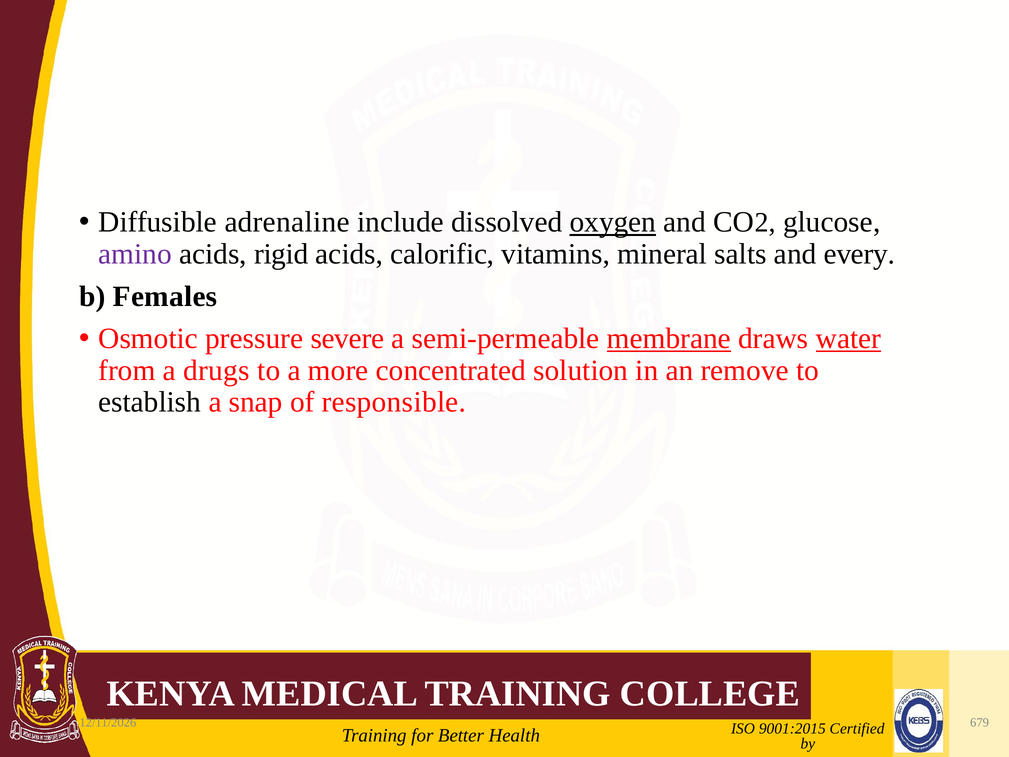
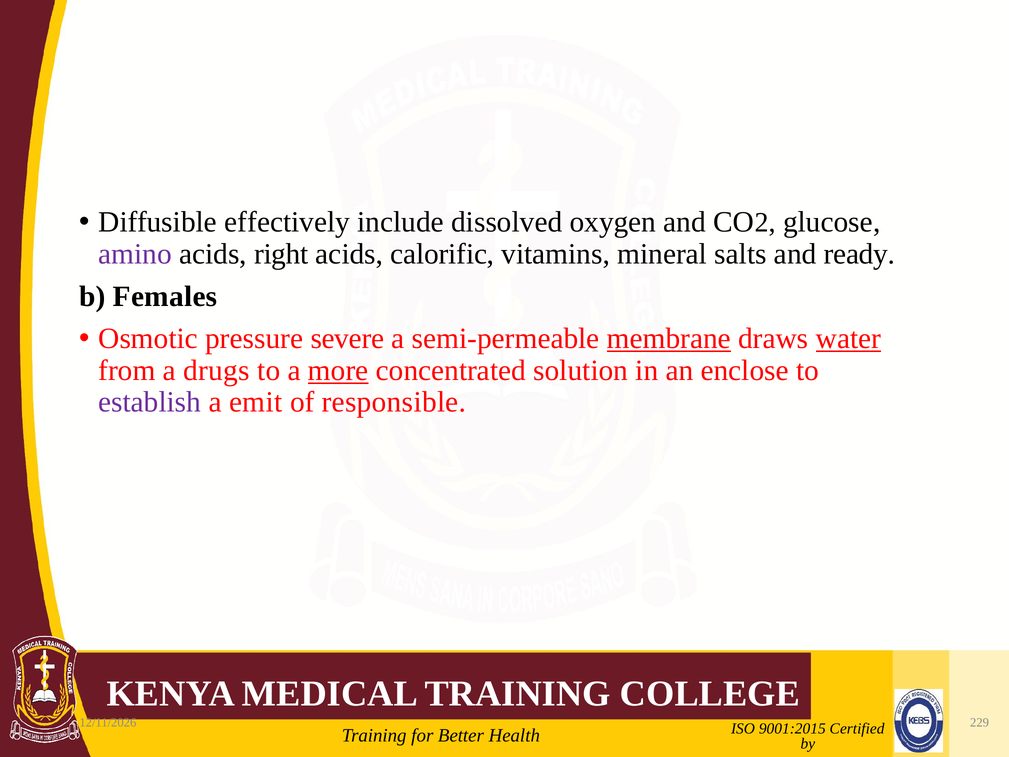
adrenaline: adrenaline -> effectively
oxygen underline: present -> none
rigid: rigid -> right
every: every -> ready
more underline: none -> present
remove: remove -> enclose
establish colour: black -> purple
snap: snap -> emit
679: 679 -> 229
